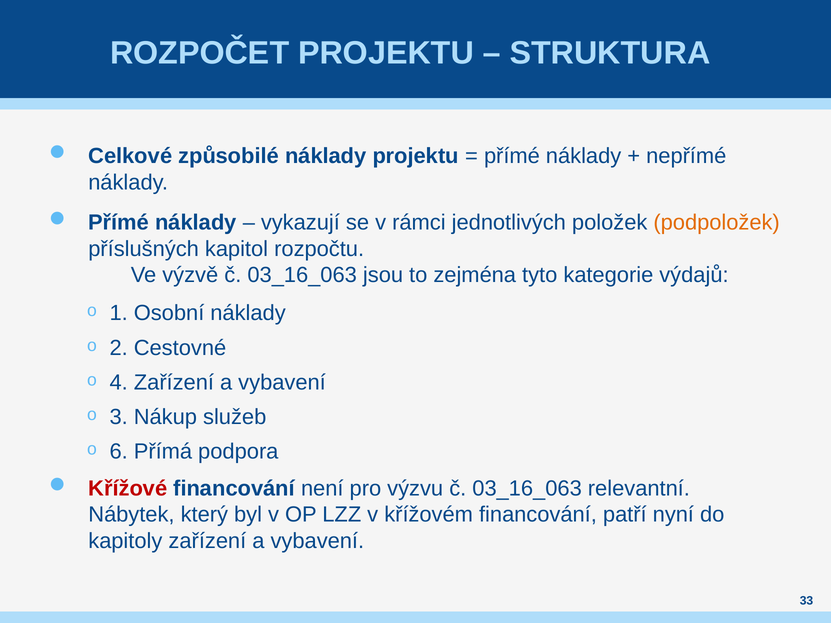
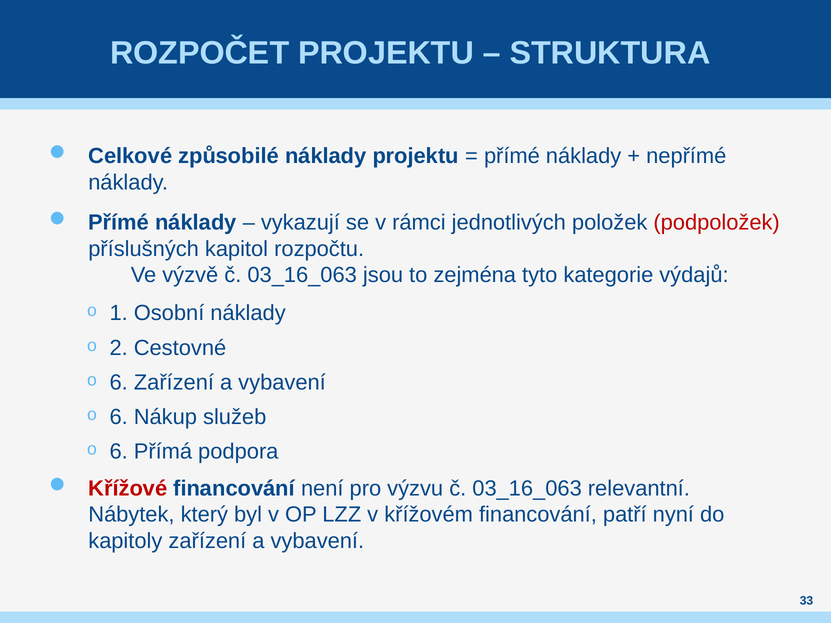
podpoložek colour: orange -> red
4 at (119, 383): 4 -> 6
3 at (119, 417): 3 -> 6
